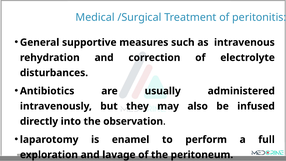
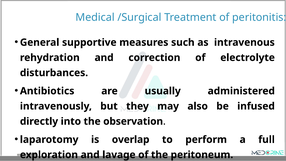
enamel: enamel -> overlap
